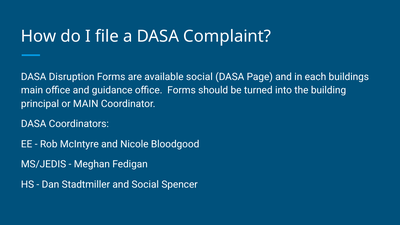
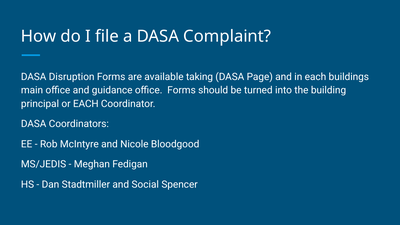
available social: social -> taking
or MAIN: MAIN -> EACH
